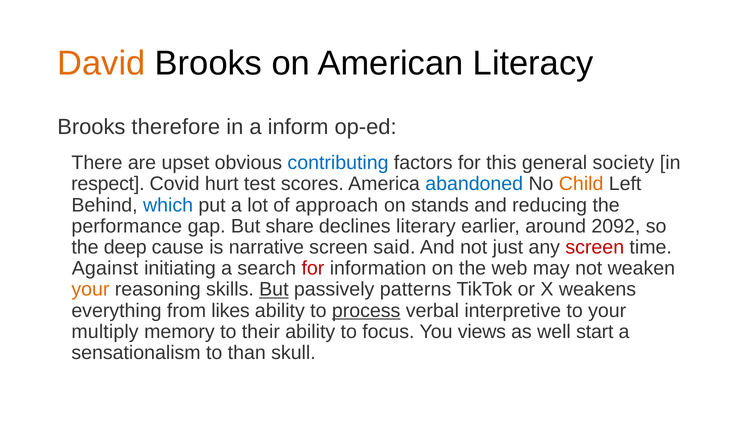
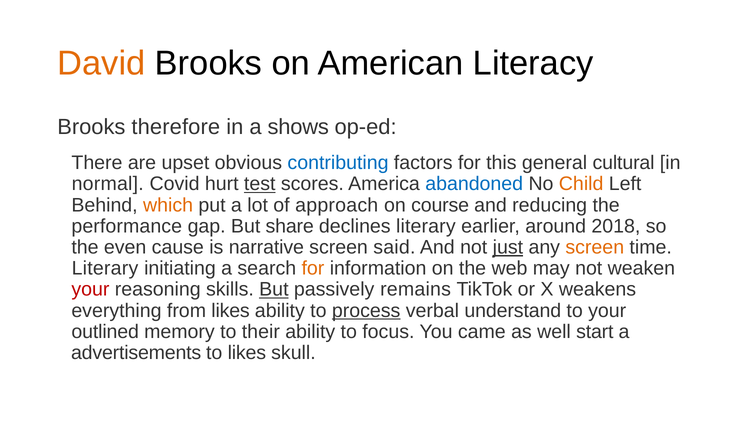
inform: inform -> shows
society: society -> cultural
respect: respect -> normal
test underline: none -> present
which colour: blue -> orange
stands: stands -> course
2092: 2092 -> 2018
deep: deep -> even
just underline: none -> present
screen at (595, 247) colour: red -> orange
Against at (105, 268): Against -> Literary
for at (313, 268) colour: red -> orange
your at (90, 290) colour: orange -> red
patterns: patterns -> remains
interpretive: interpretive -> understand
multiply: multiply -> outlined
views: views -> came
sensationalism: sensationalism -> advertisements
to than: than -> likes
